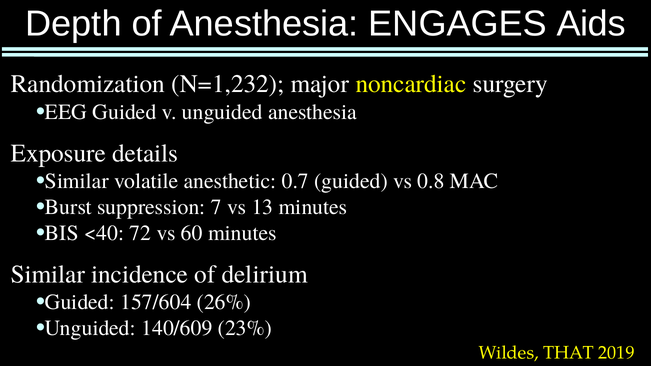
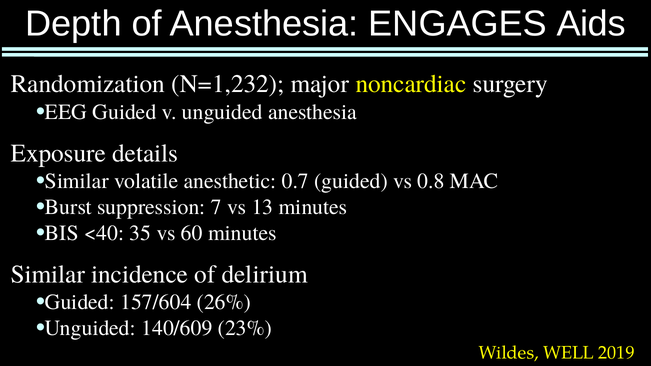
72: 72 -> 35
THAT: THAT -> WELL
